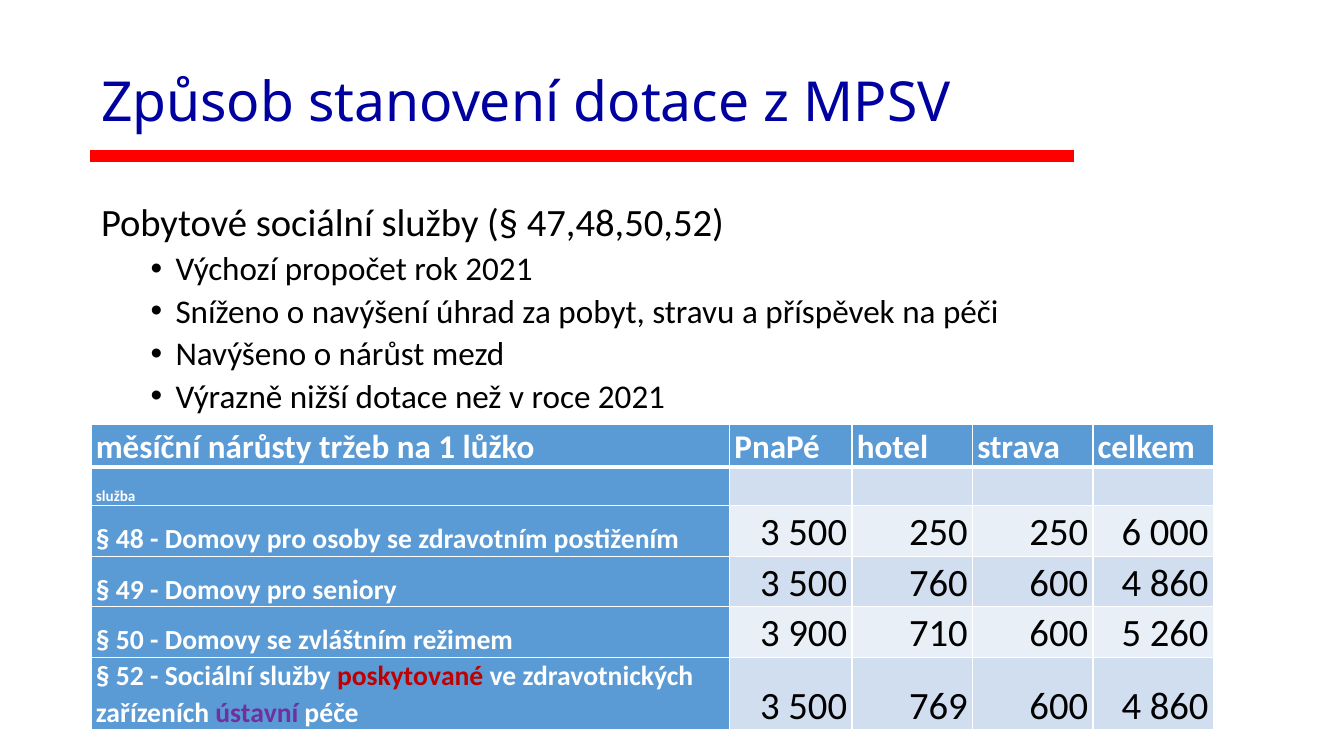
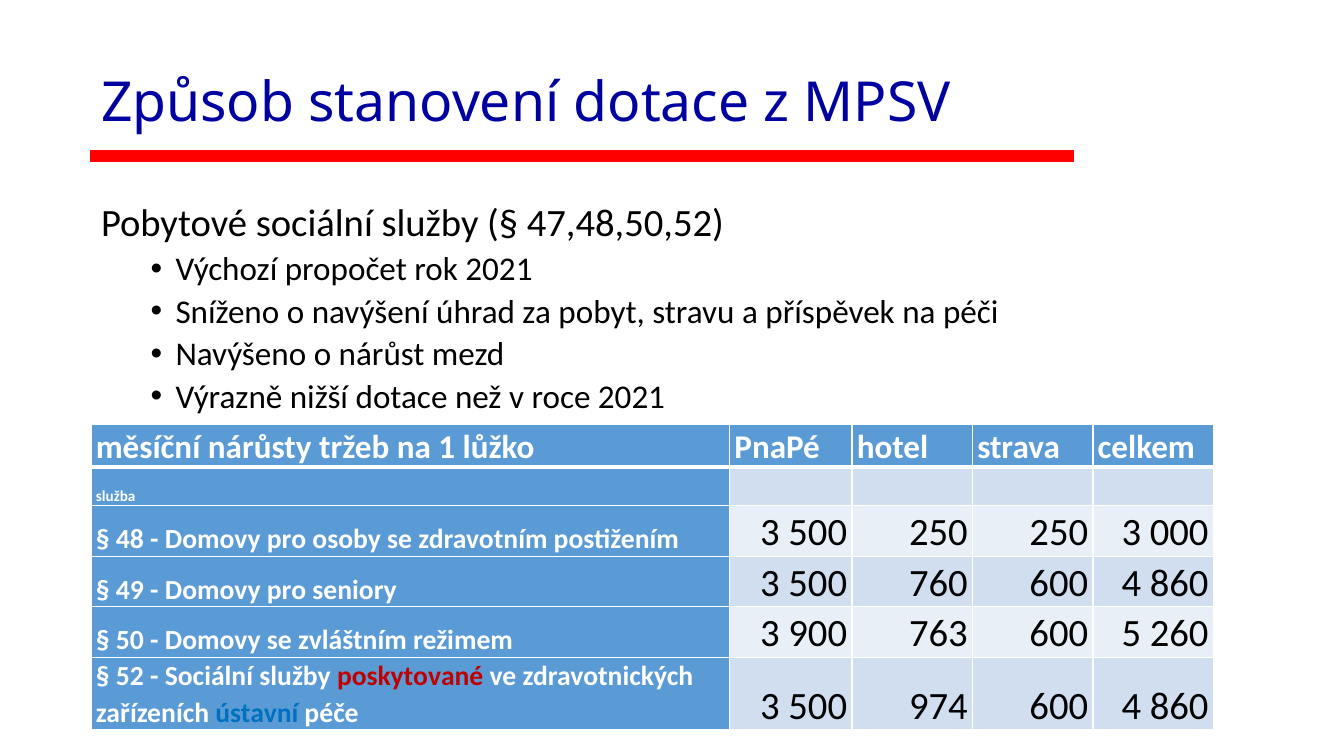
250 6: 6 -> 3
710: 710 -> 763
ústavní colour: purple -> blue
769: 769 -> 974
